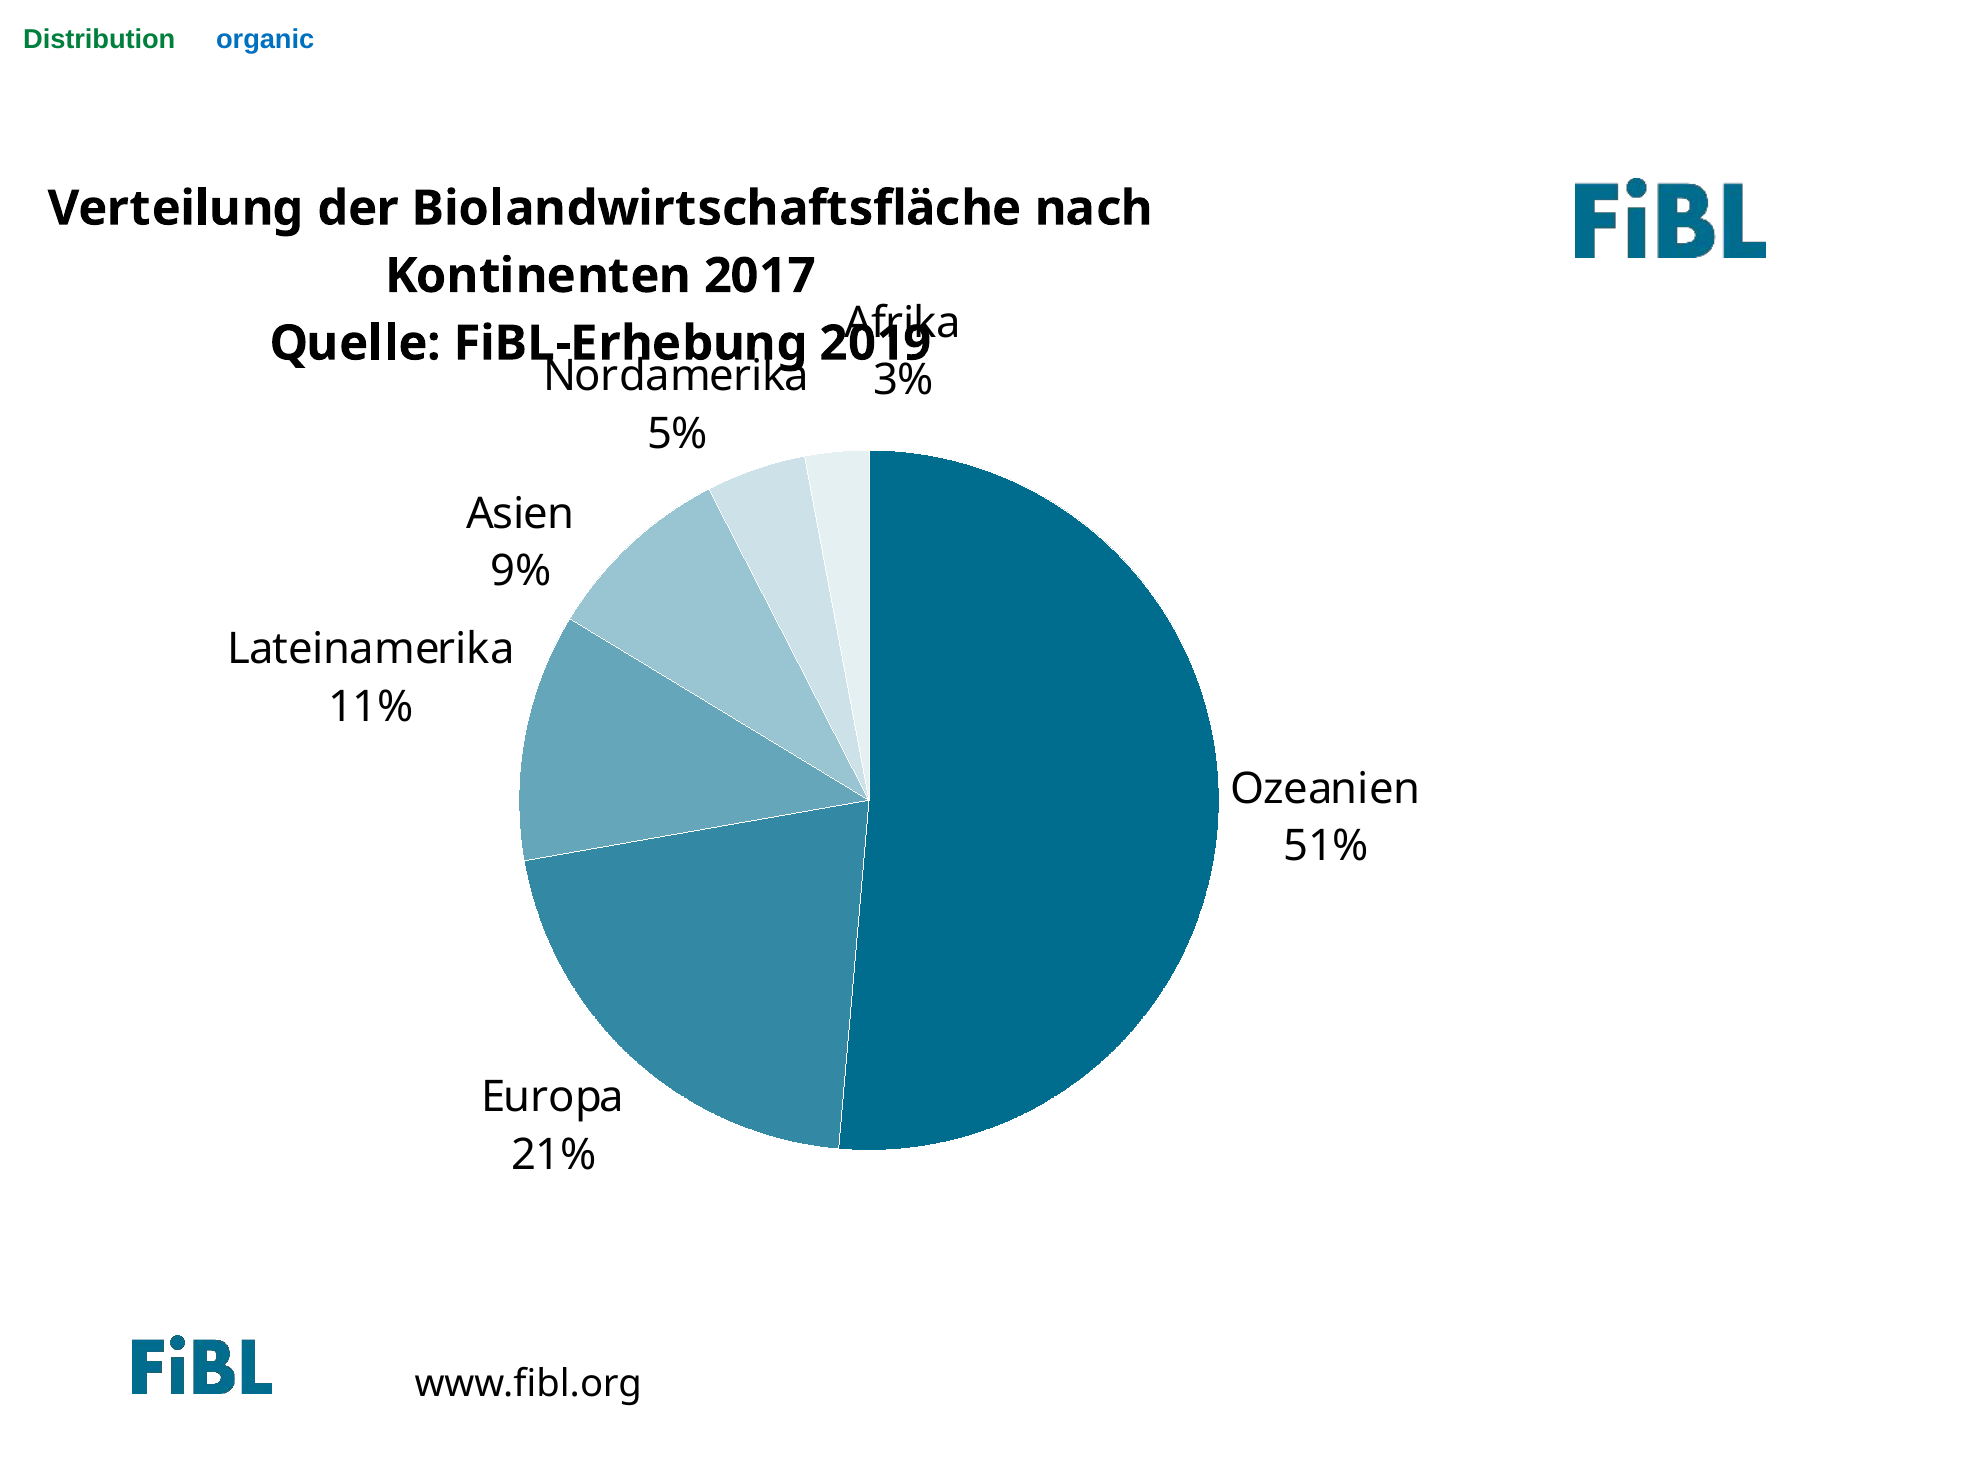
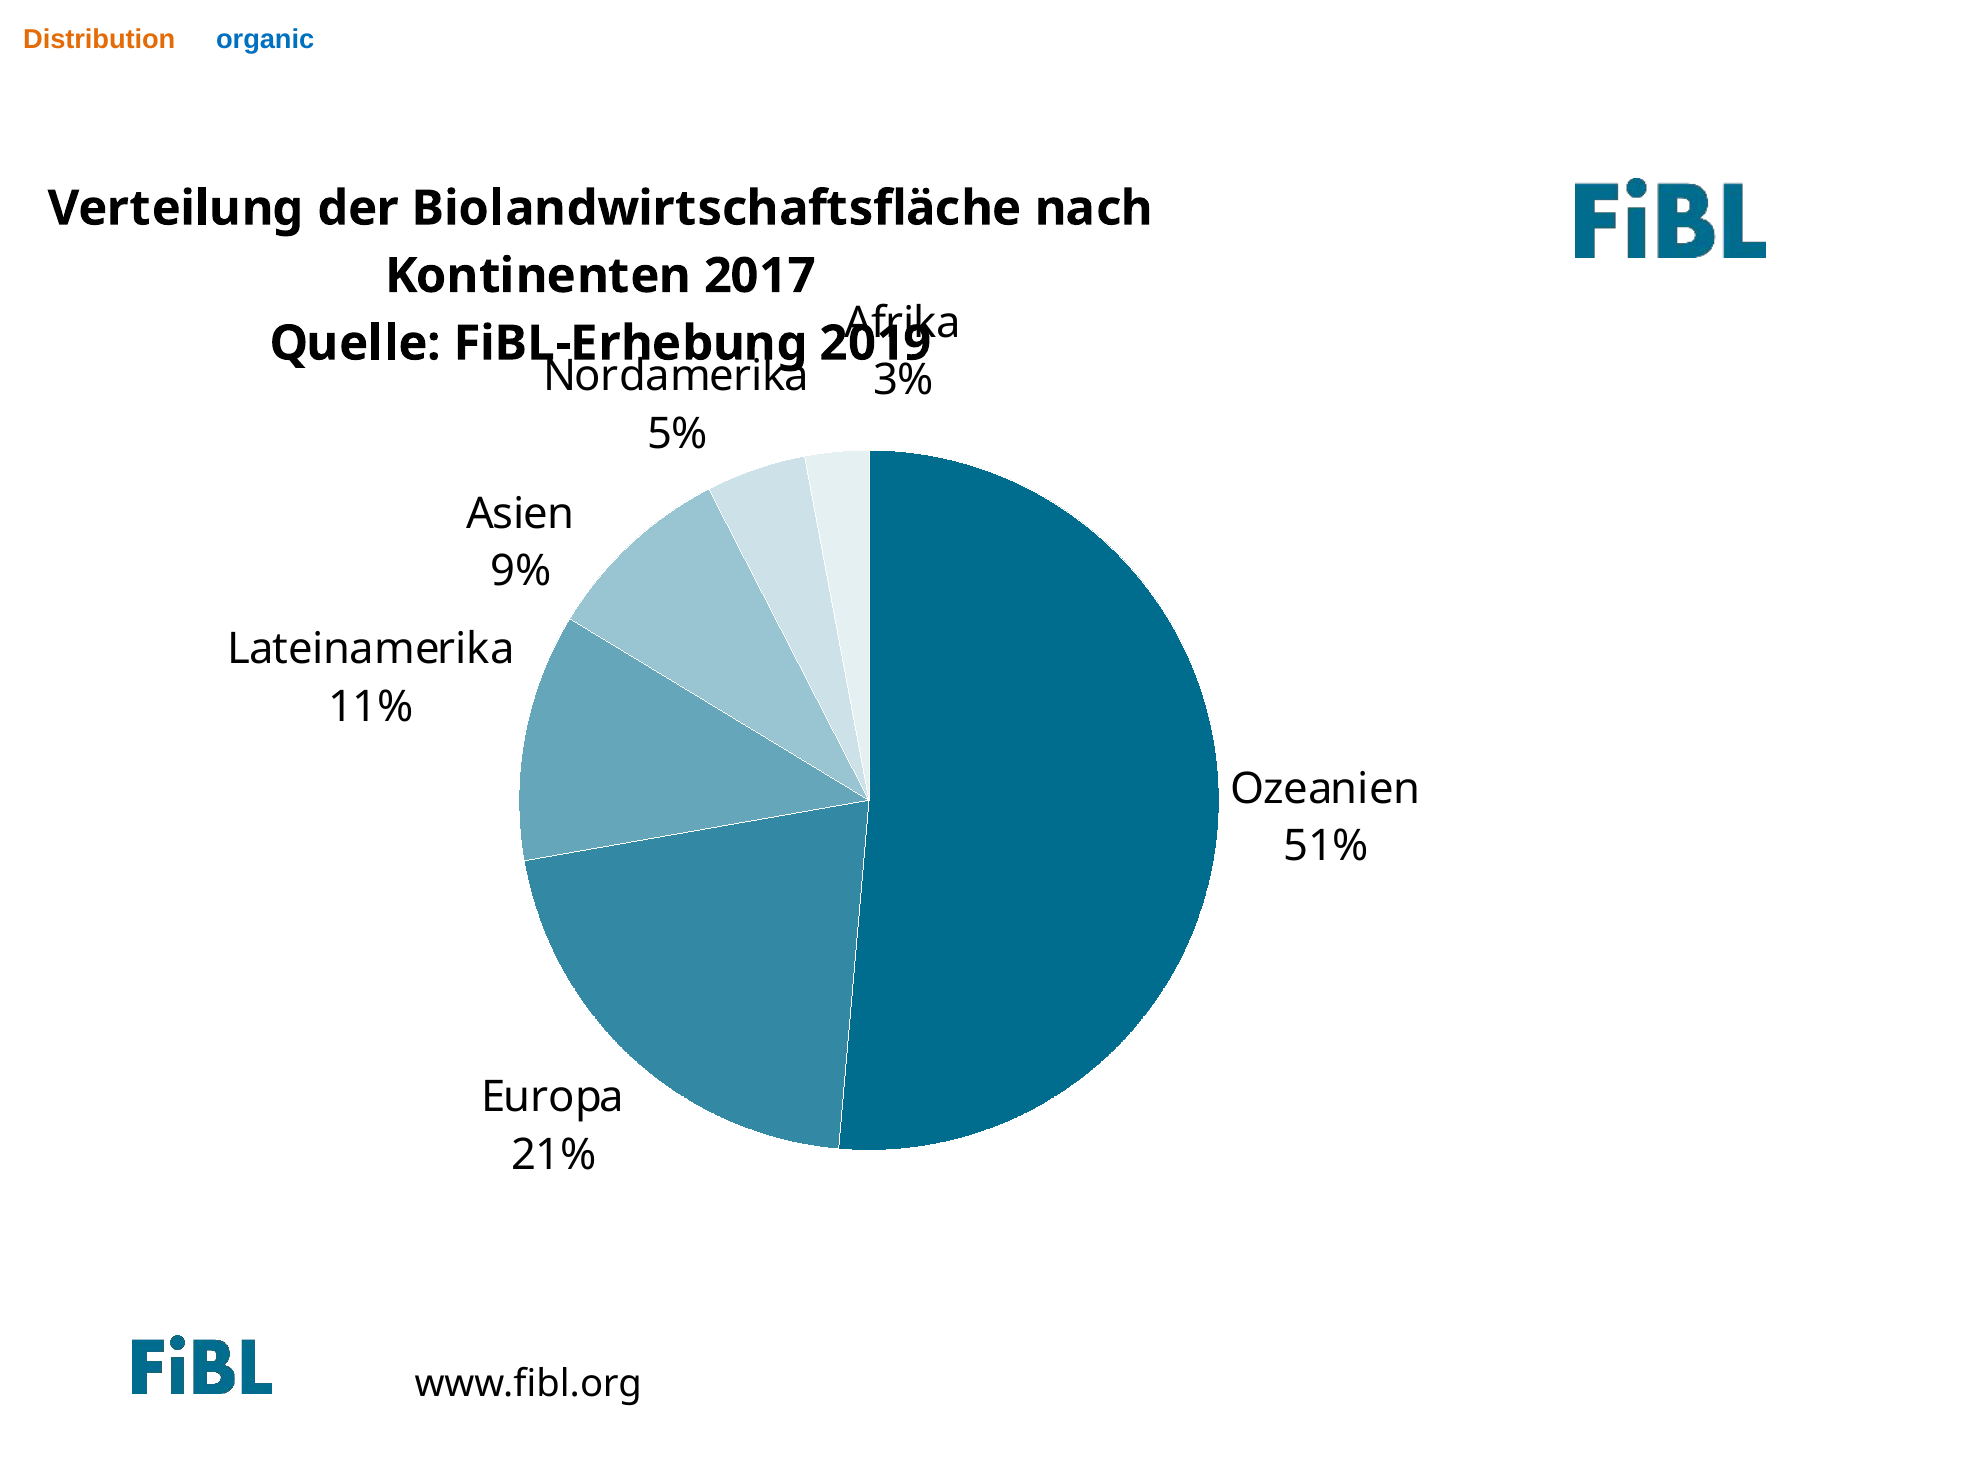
Distribution colour: green -> orange
